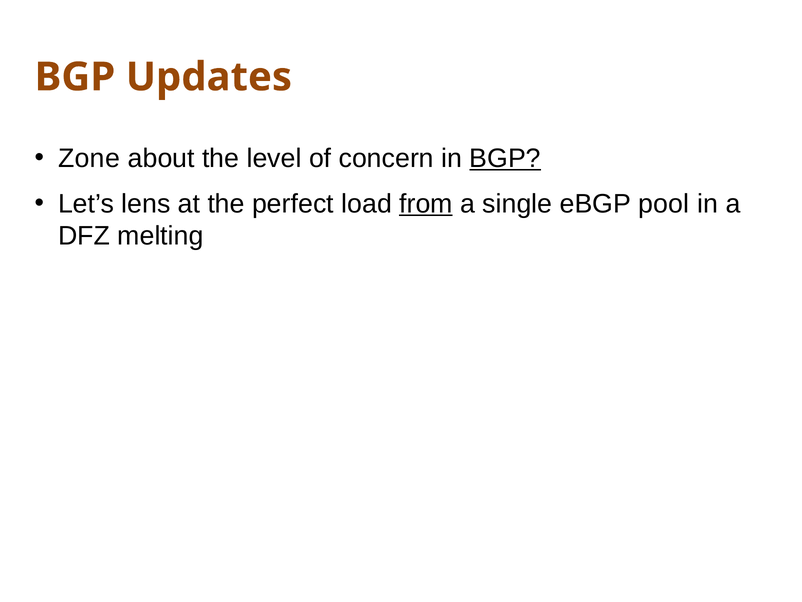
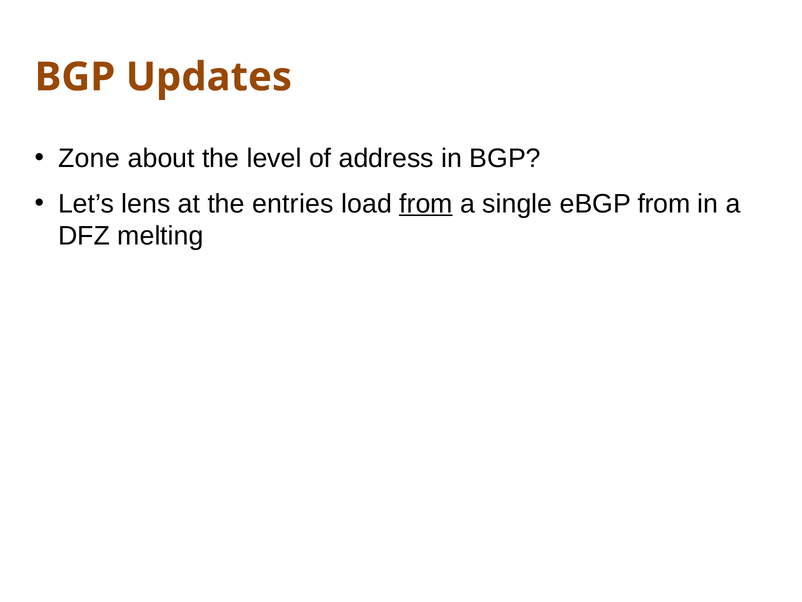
concern: concern -> address
BGP at (505, 158) underline: present -> none
perfect: perfect -> entries
eBGP pool: pool -> from
